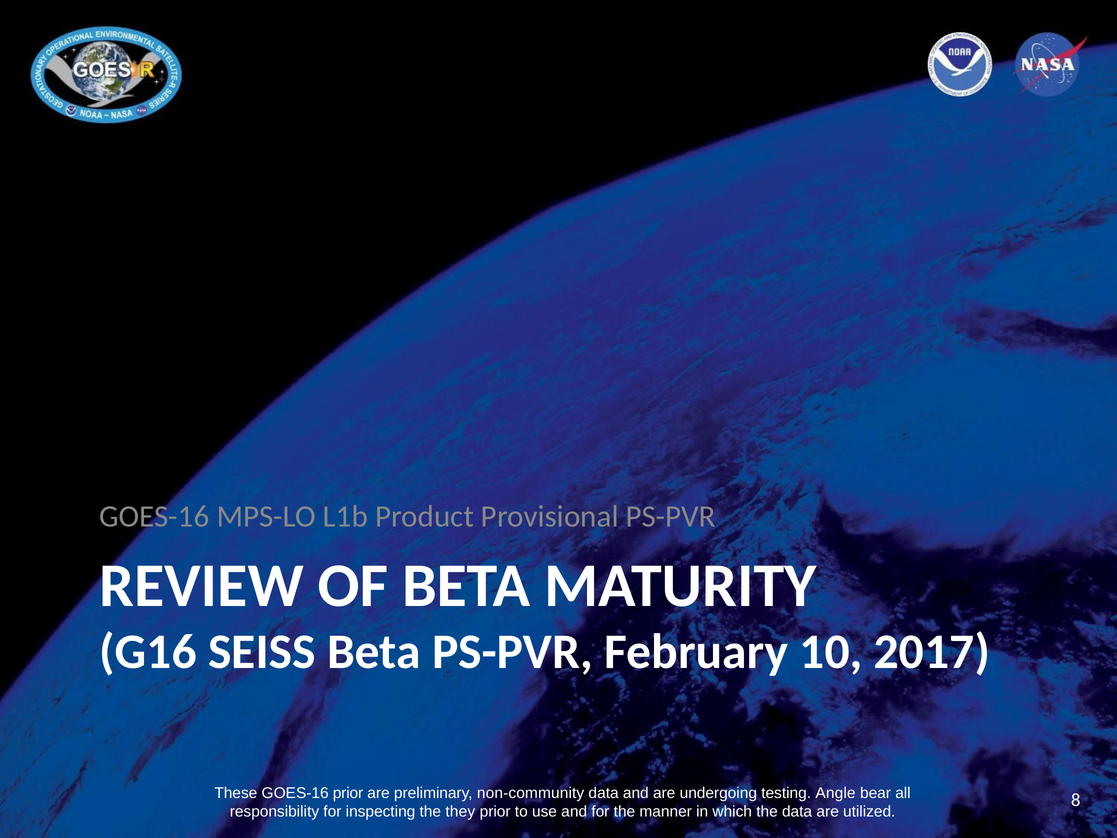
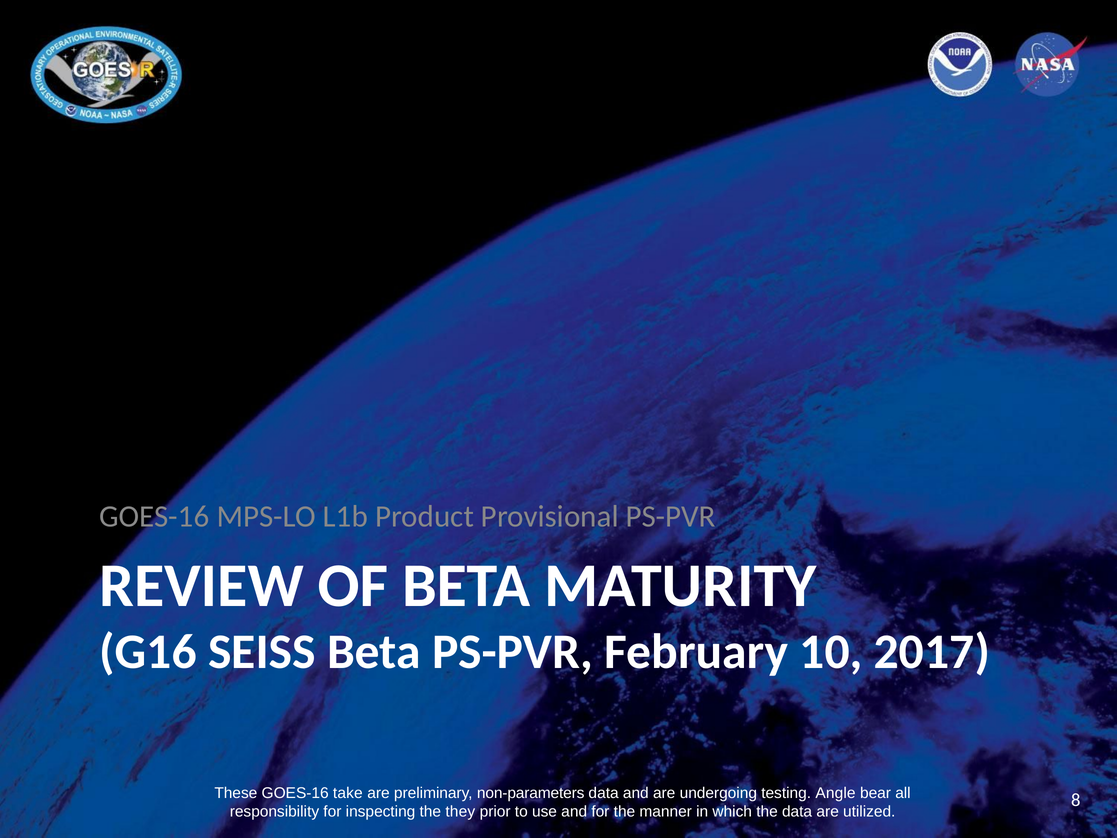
GOES-16 prior: prior -> take
non-community: non-community -> non-parameters
